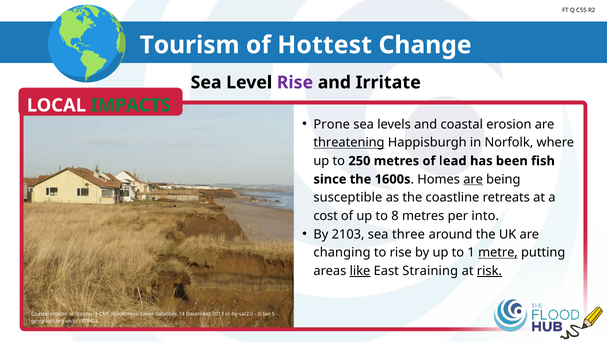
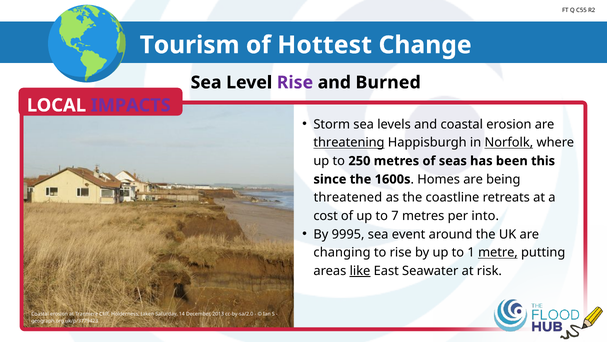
Irritate: Irritate -> Burned
IMPACTS colour: green -> purple
Prone: Prone -> Storm
Norfolk underline: none -> present
lead: lead -> seas
fish: fish -> this
are at (473, 179) underline: present -> none
susceptible: susceptible -> threatened
8: 8 -> 7
2103: 2103 -> 9995
three: three -> event
Straining: Straining -> Seawater
risk underline: present -> none
